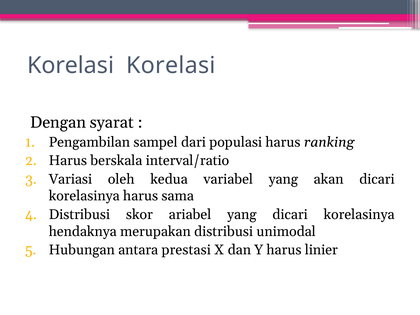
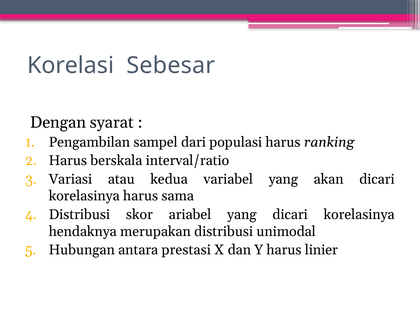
Korelasi Korelasi: Korelasi -> Sebesar
oleh: oleh -> atau
